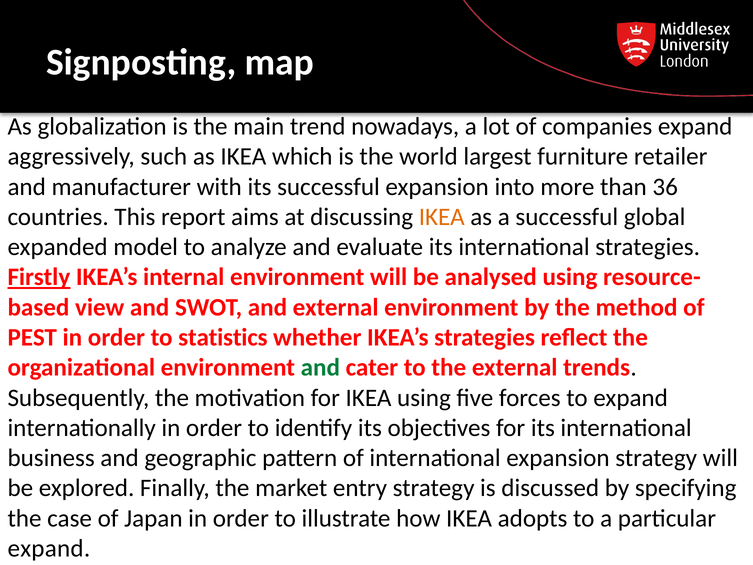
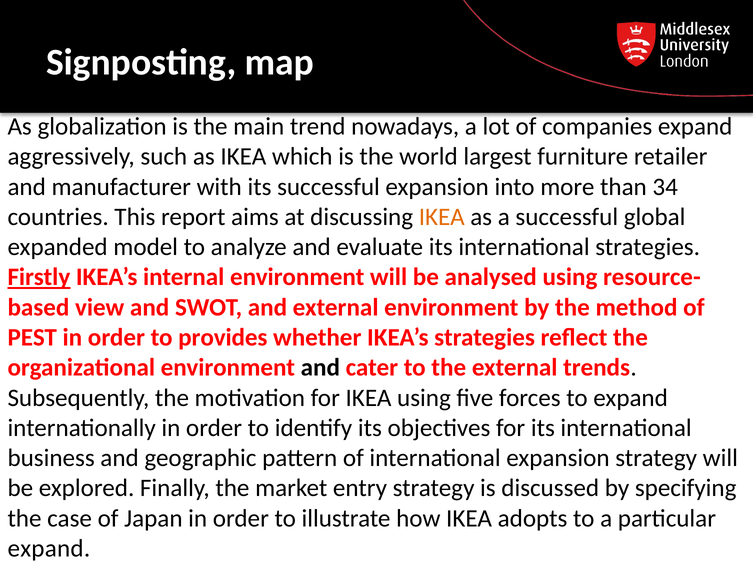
36: 36 -> 34
statistics: statistics -> provides
and at (320, 367) colour: green -> black
